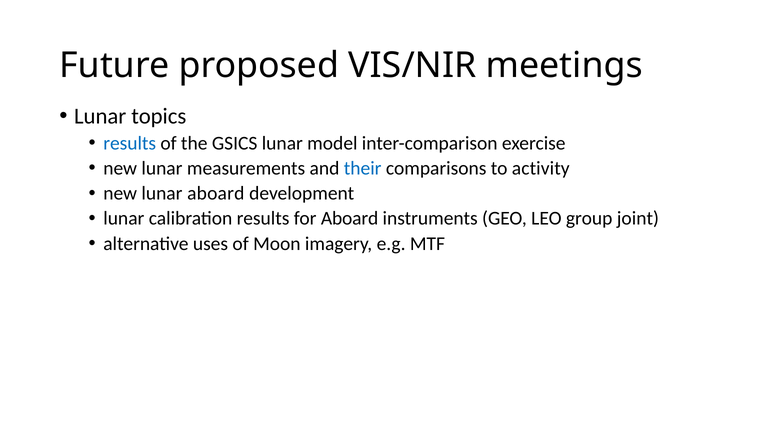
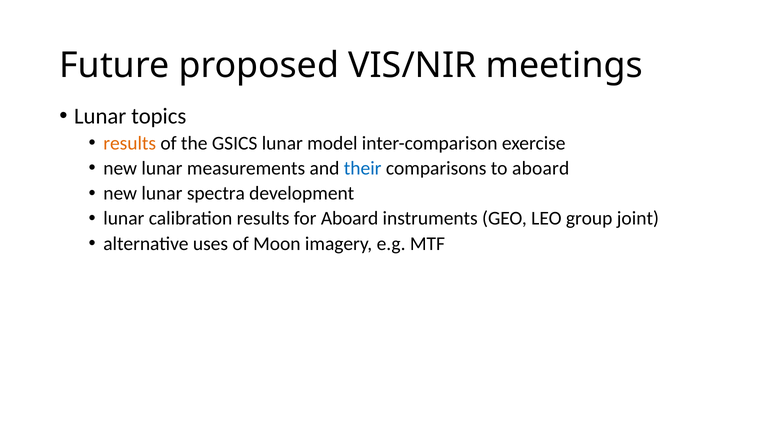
results at (130, 143) colour: blue -> orange
to activity: activity -> aboard
lunar aboard: aboard -> spectra
